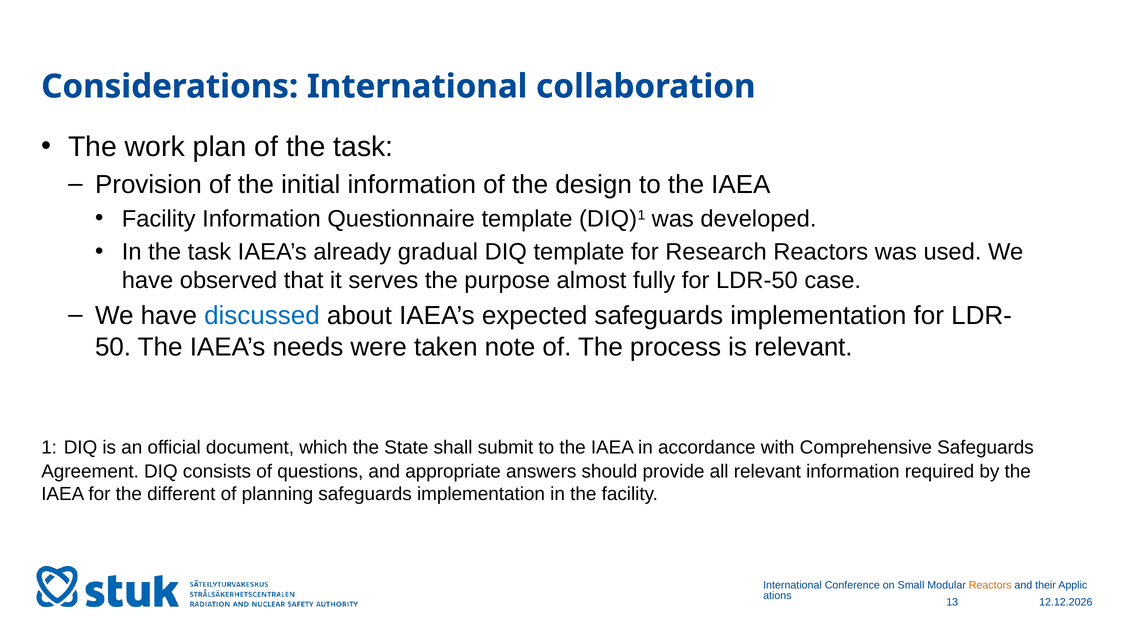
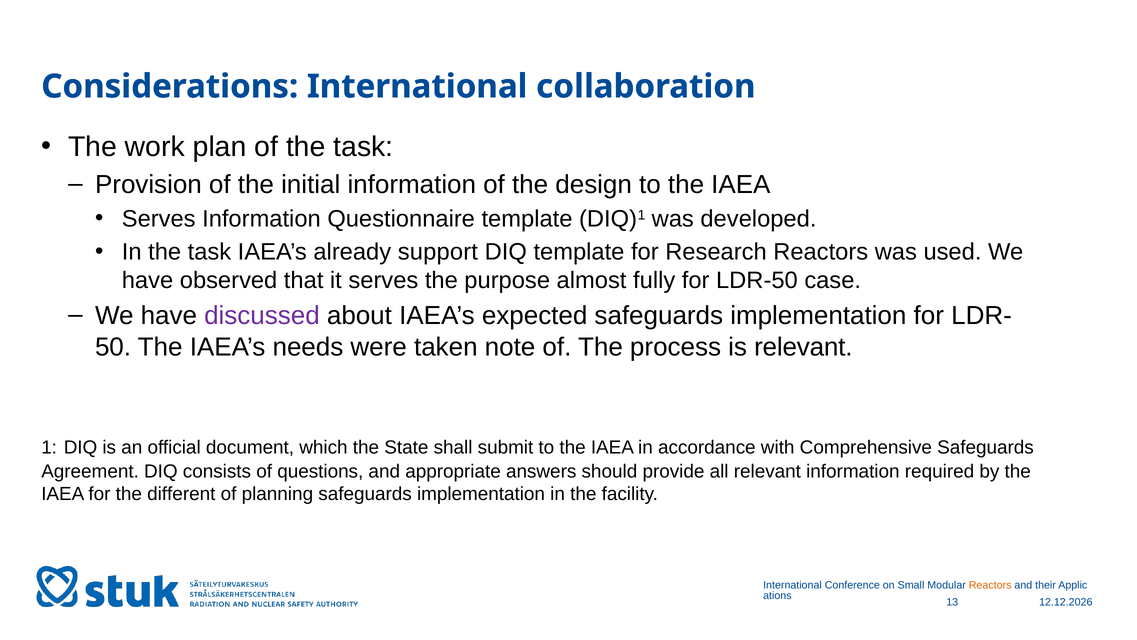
Facility at (159, 219): Facility -> Serves
gradual: gradual -> support
discussed colour: blue -> purple
